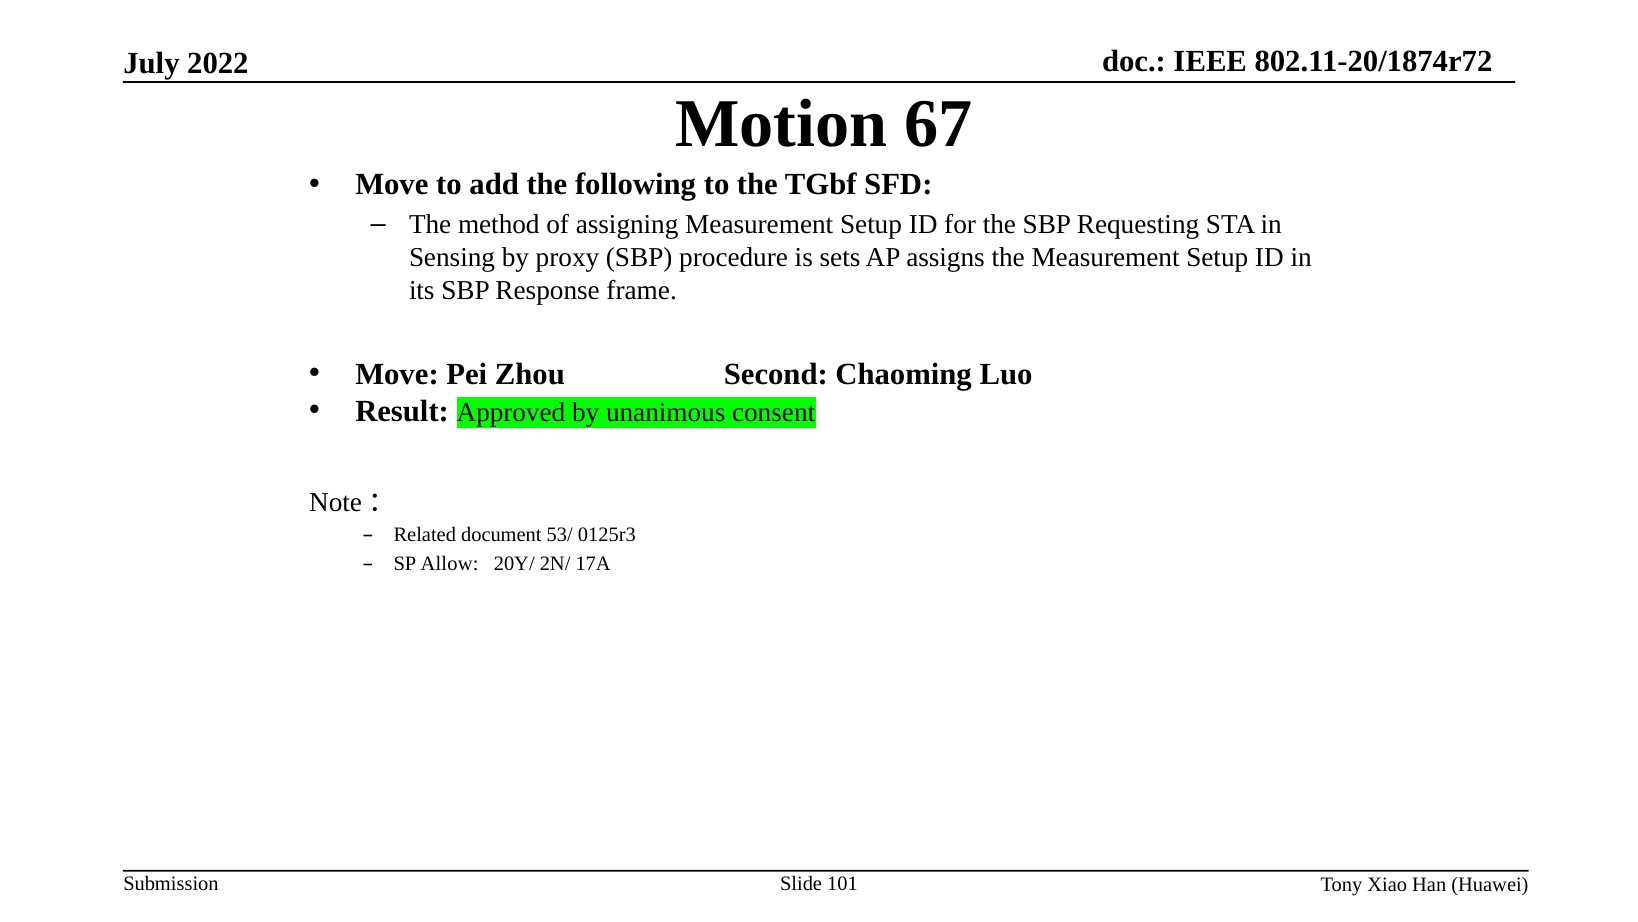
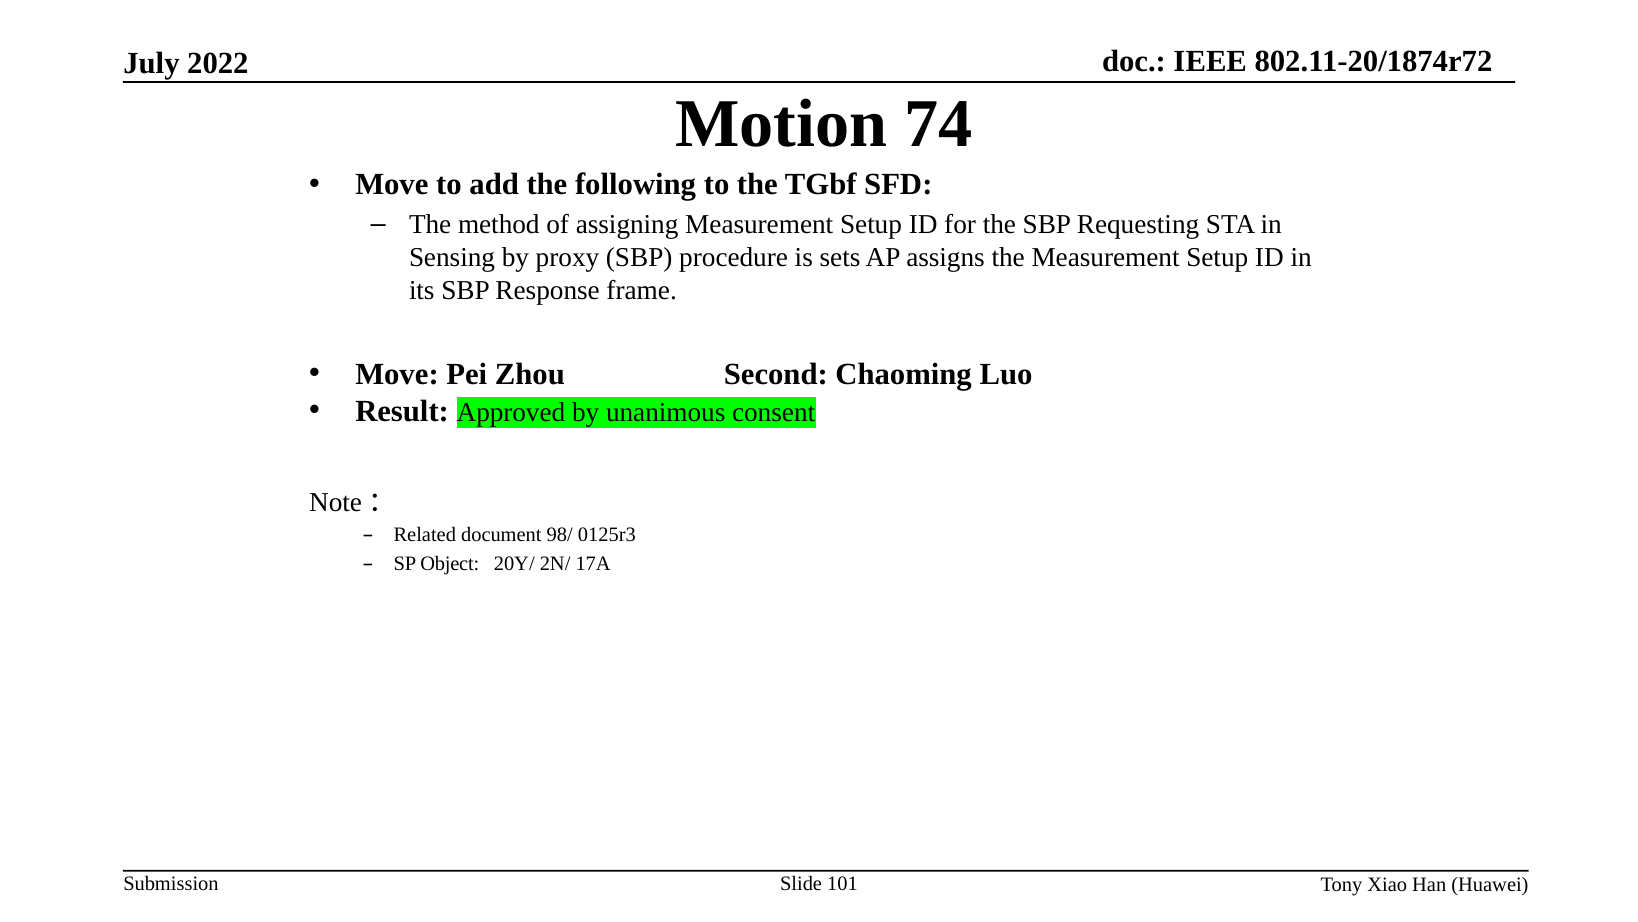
67: 67 -> 74
53/: 53/ -> 98/
Allow: Allow -> Object
